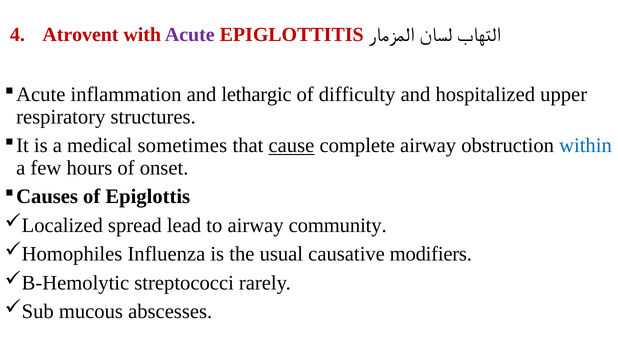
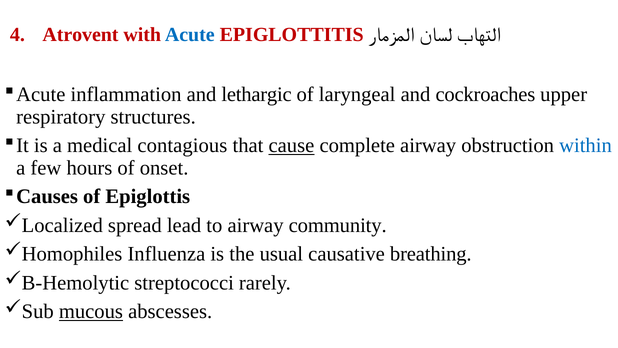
Acute colour: purple -> blue
difficulty: difficulty -> laryngeal
hospitalized: hospitalized -> cockroaches
sometimes: sometimes -> contagious
modifiers: modifiers -> breathing
mucous underline: none -> present
